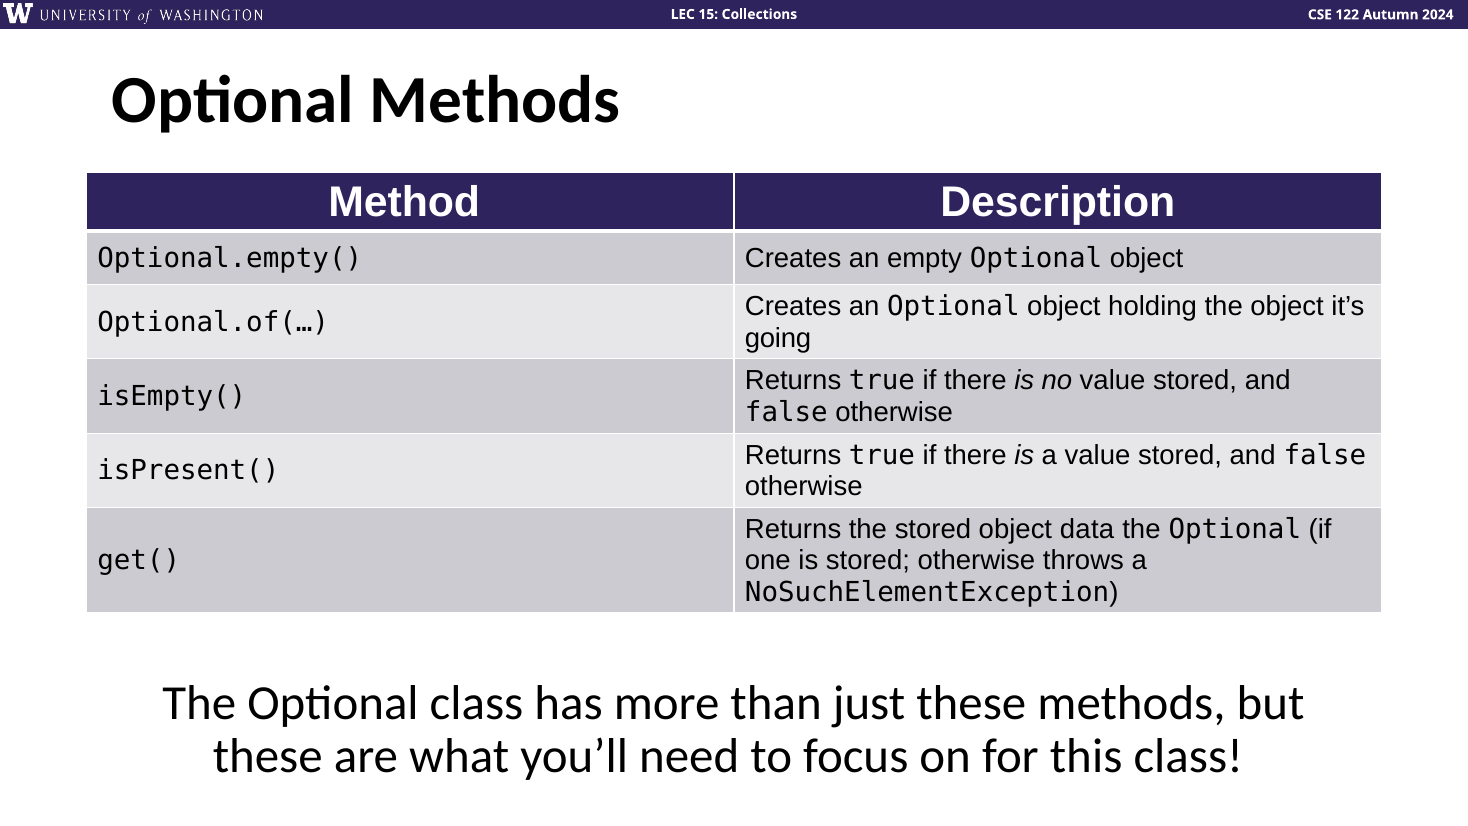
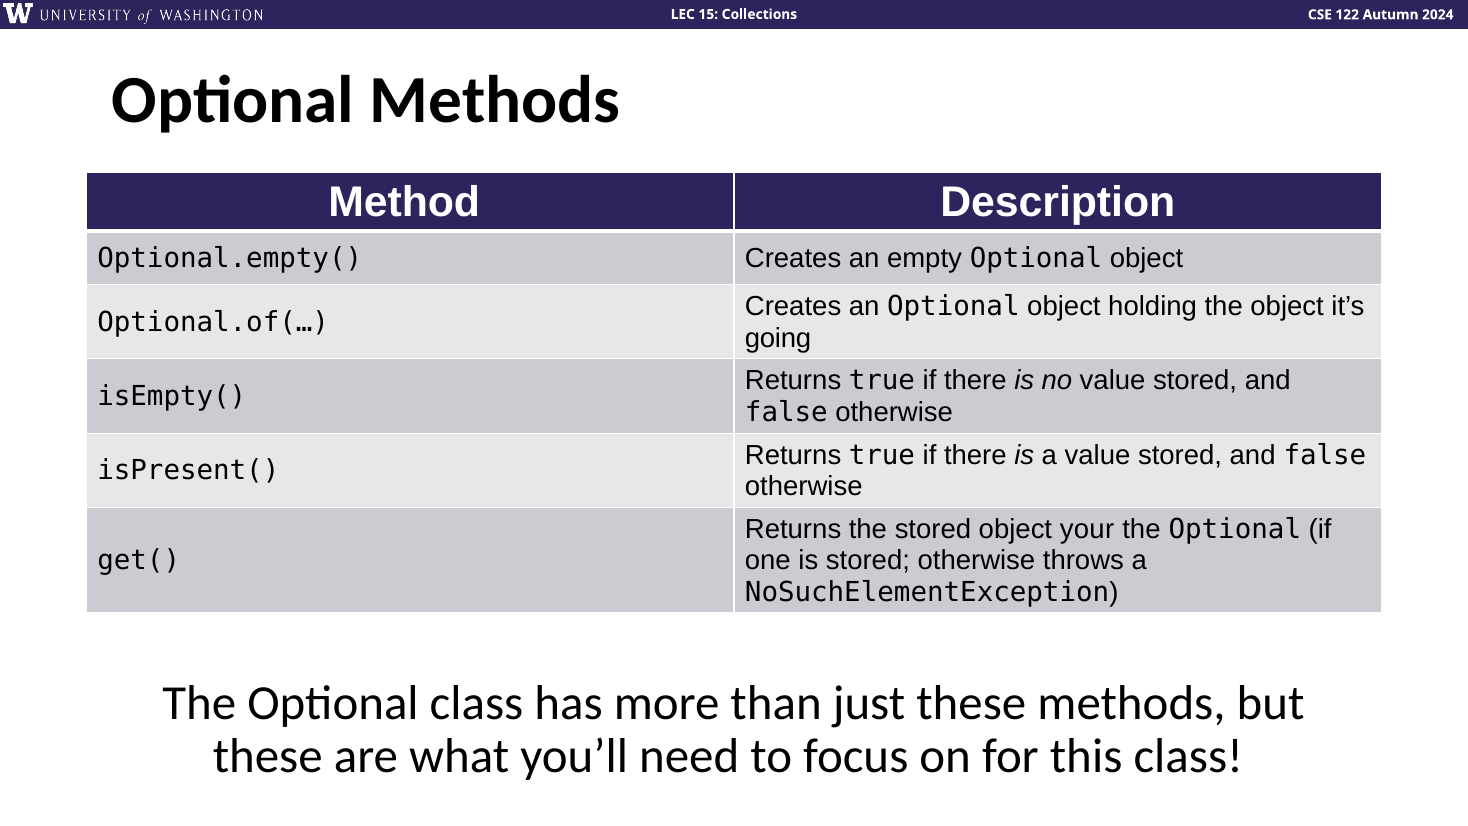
data: data -> your
